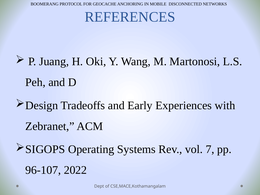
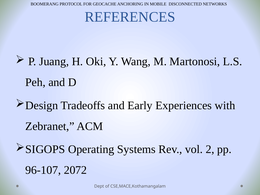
7: 7 -> 2
2022: 2022 -> 2072
